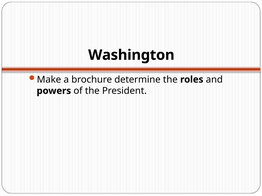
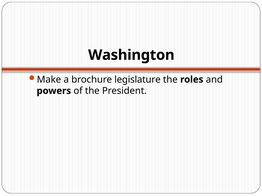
determine: determine -> legislature
